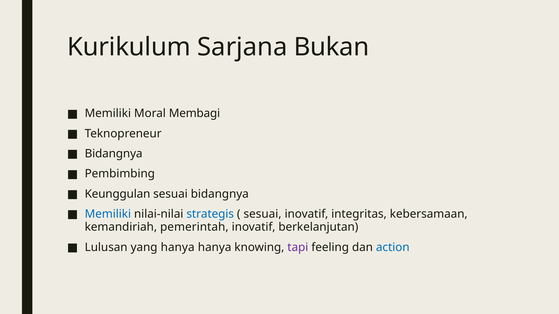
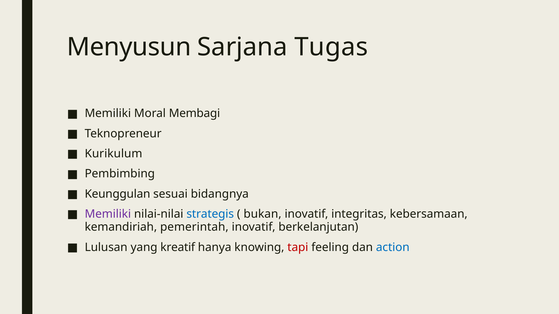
Kurikulum: Kurikulum -> Menyusun
Bukan: Bukan -> Tugas
Bidangnya at (114, 154): Bidangnya -> Kurikulum
Memiliki at (108, 214) colour: blue -> purple
sesuai at (263, 214): sesuai -> bukan
yang hanya: hanya -> kreatif
tapi colour: purple -> red
